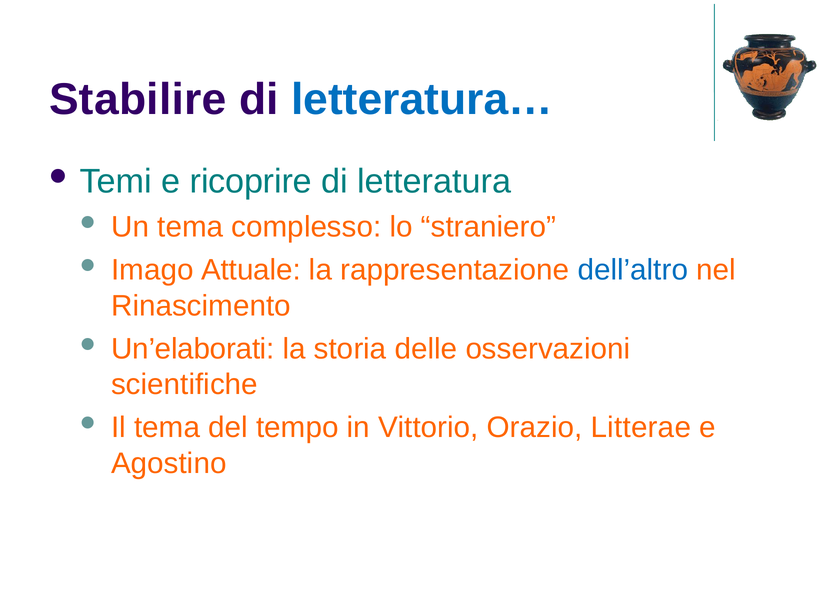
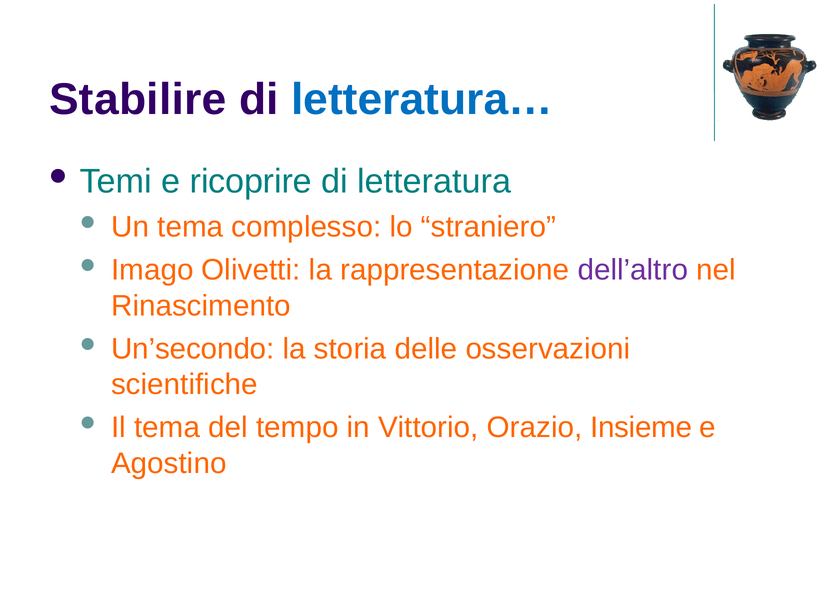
Attuale: Attuale -> Olivetti
dell’altro colour: blue -> purple
Un’elaborati: Un’elaborati -> Un’secondo
Litterae: Litterae -> Insieme
